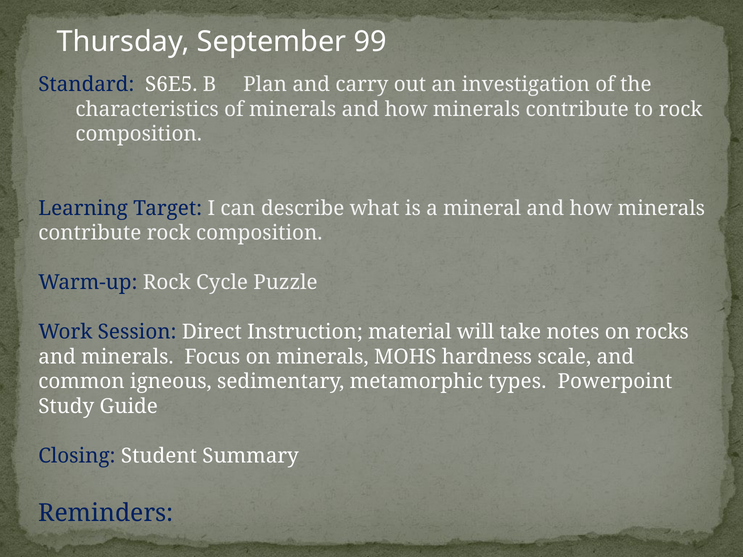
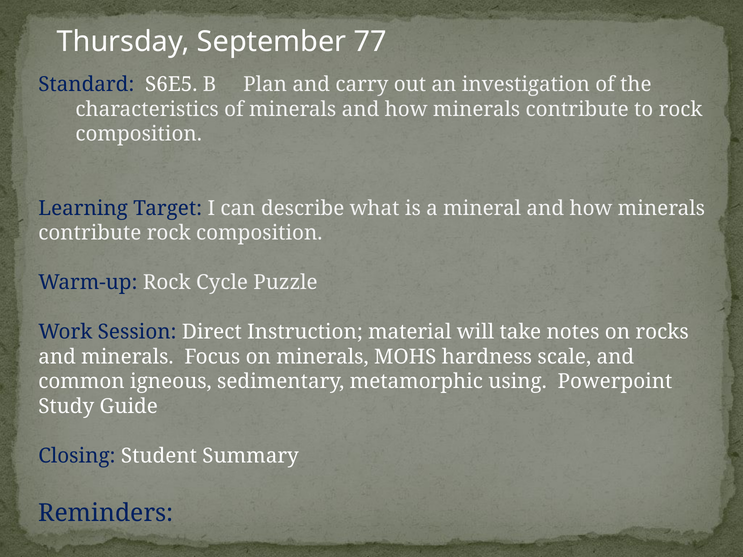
99: 99 -> 77
types: types -> using
